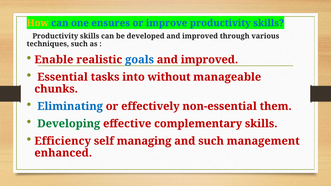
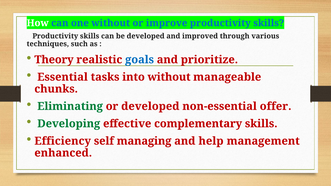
How colour: yellow -> white
one ensures: ensures -> without
Enable: Enable -> Theory
improved at (209, 60): improved -> prioritize
Eliminating colour: blue -> green
or effectively: effectively -> developed
them: them -> offer
and such: such -> help
